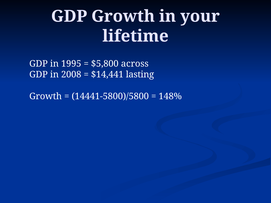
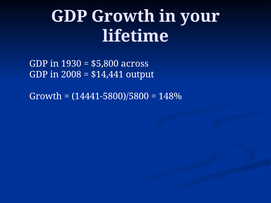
1995: 1995 -> 1930
lasting: lasting -> output
